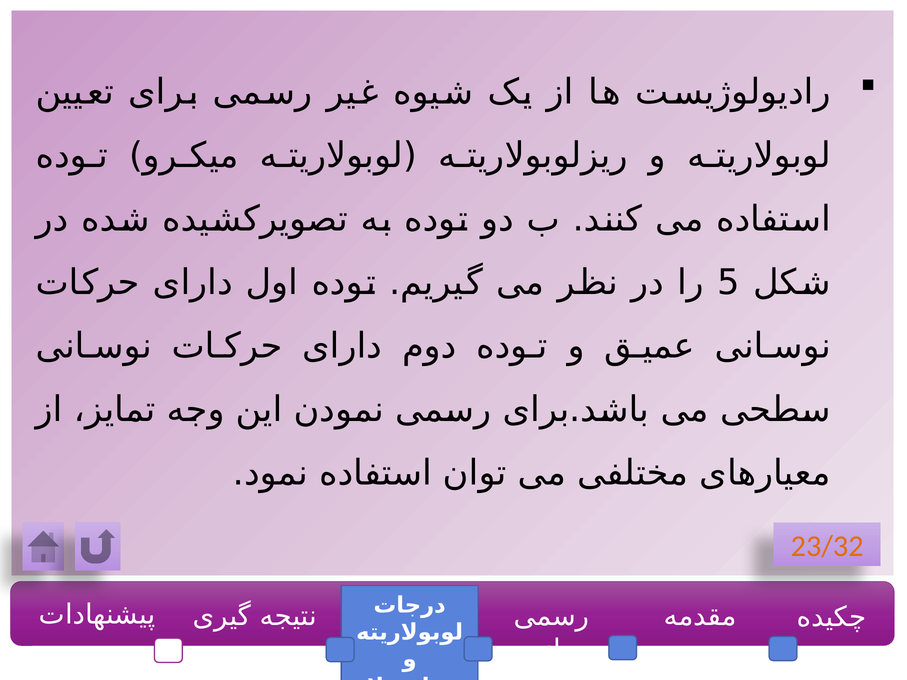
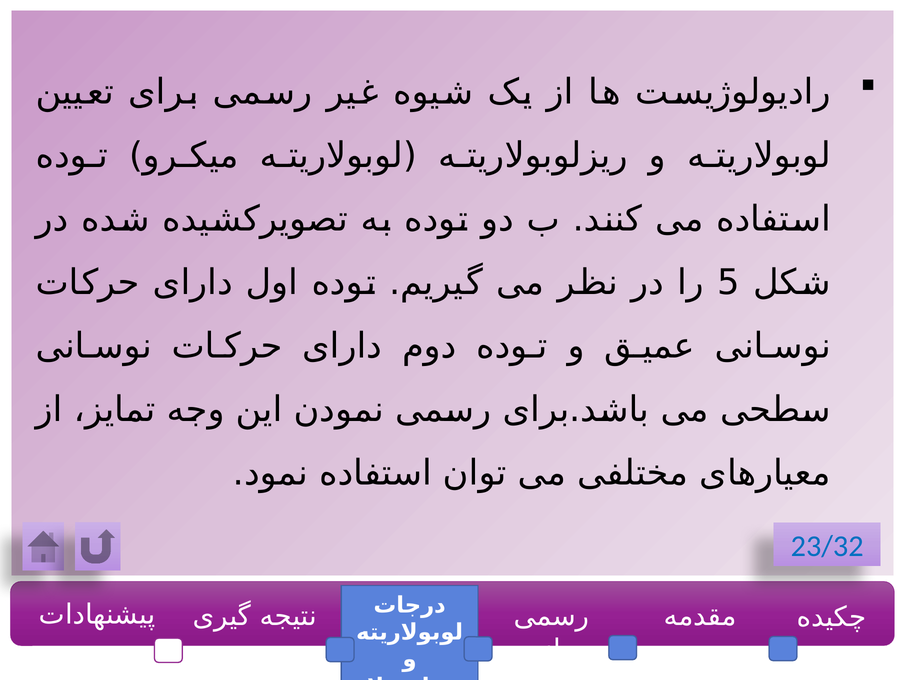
23/32 colour: orange -> blue
